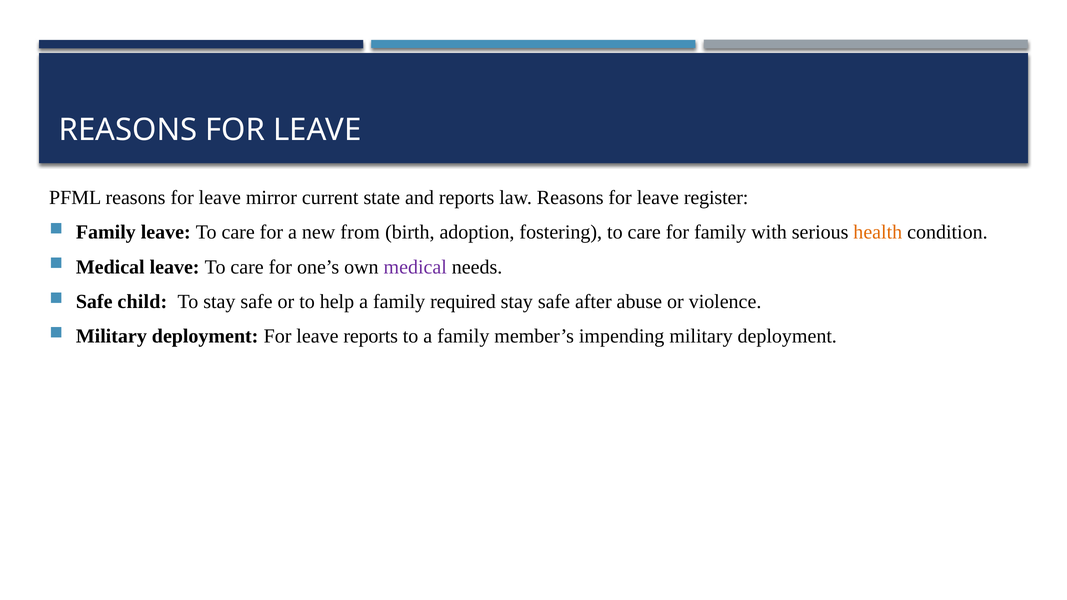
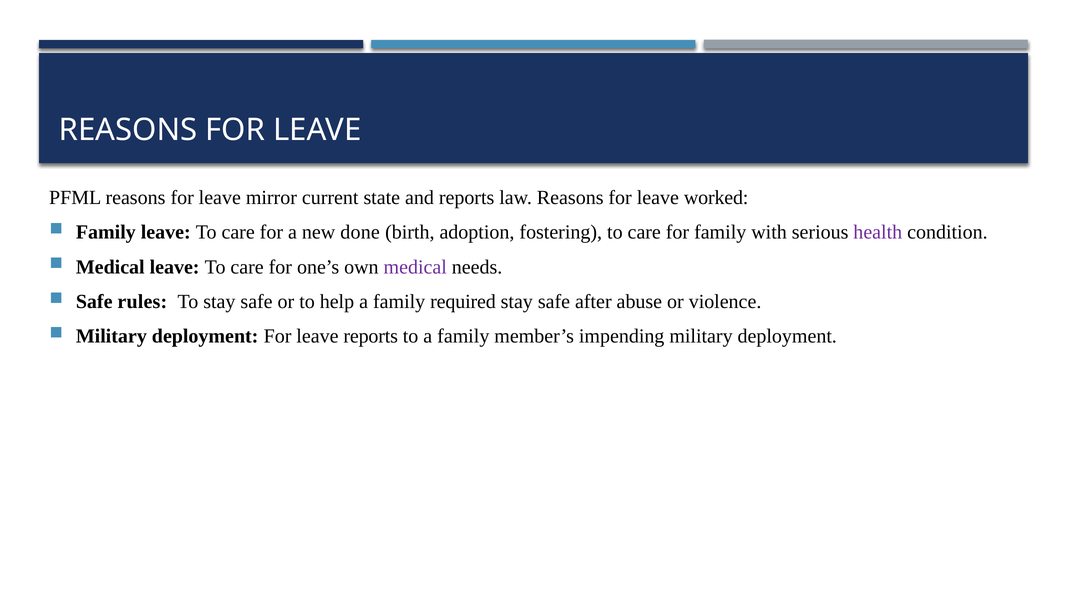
register: register -> worked
from: from -> done
health colour: orange -> purple
child: child -> rules
